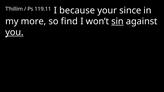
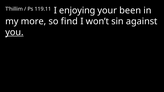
because: because -> enjoying
since: since -> been
sin underline: present -> none
